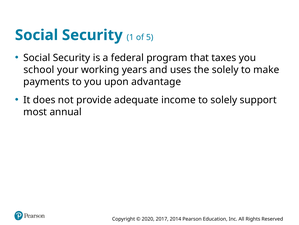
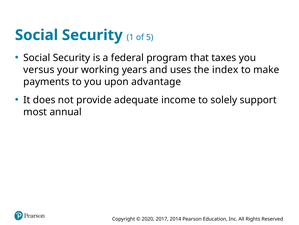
school: school -> versus
the solely: solely -> index
